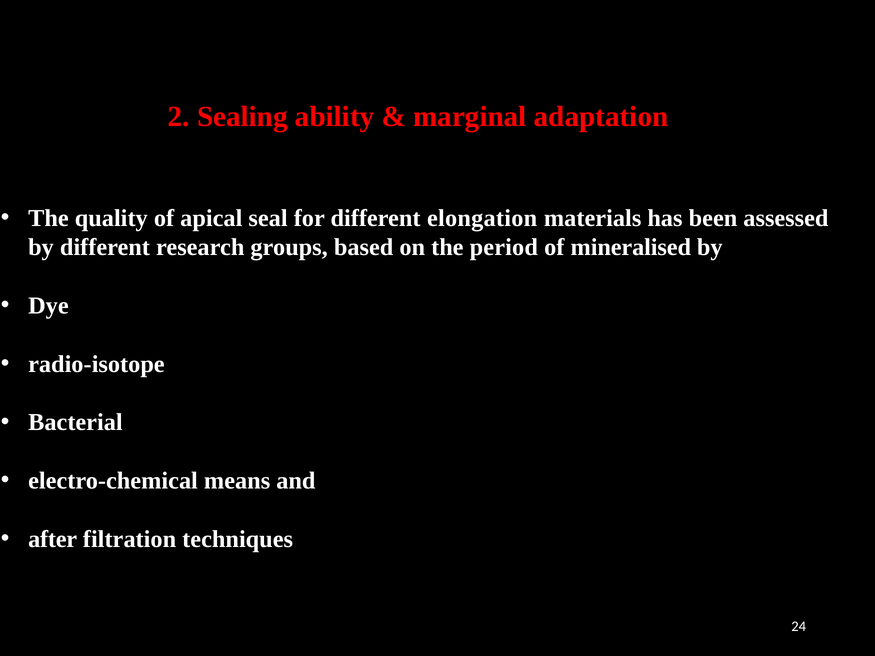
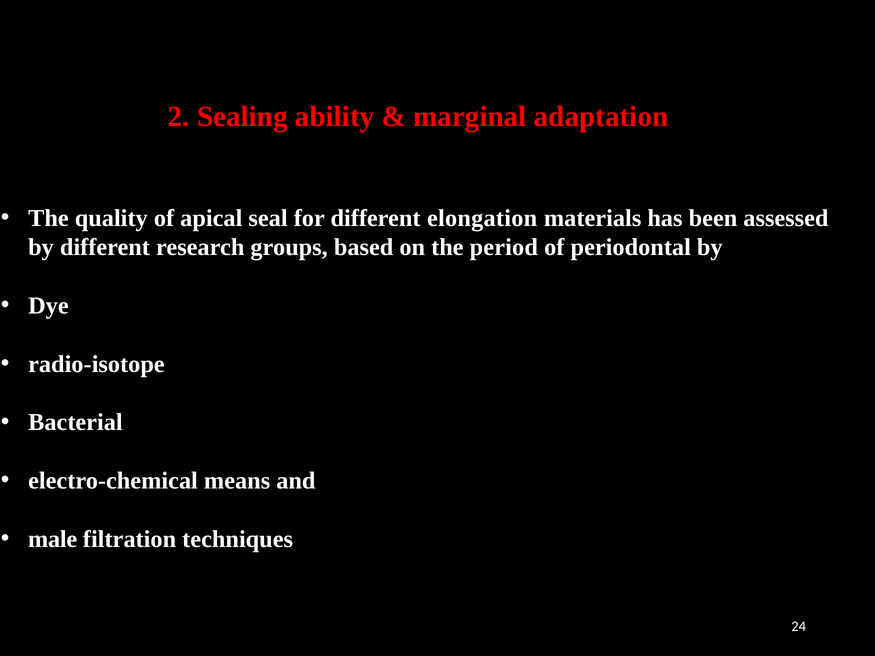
mineralised: mineralised -> periodontal
after: after -> male
